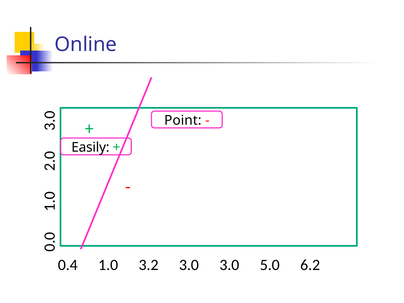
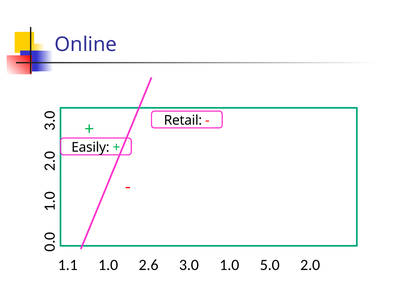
Point: Point -> Retail
0.4: 0.4 -> 1.1
3.2: 3.2 -> 2.6
3.0 3.0: 3.0 -> 1.0
6.2: 6.2 -> 2.0
